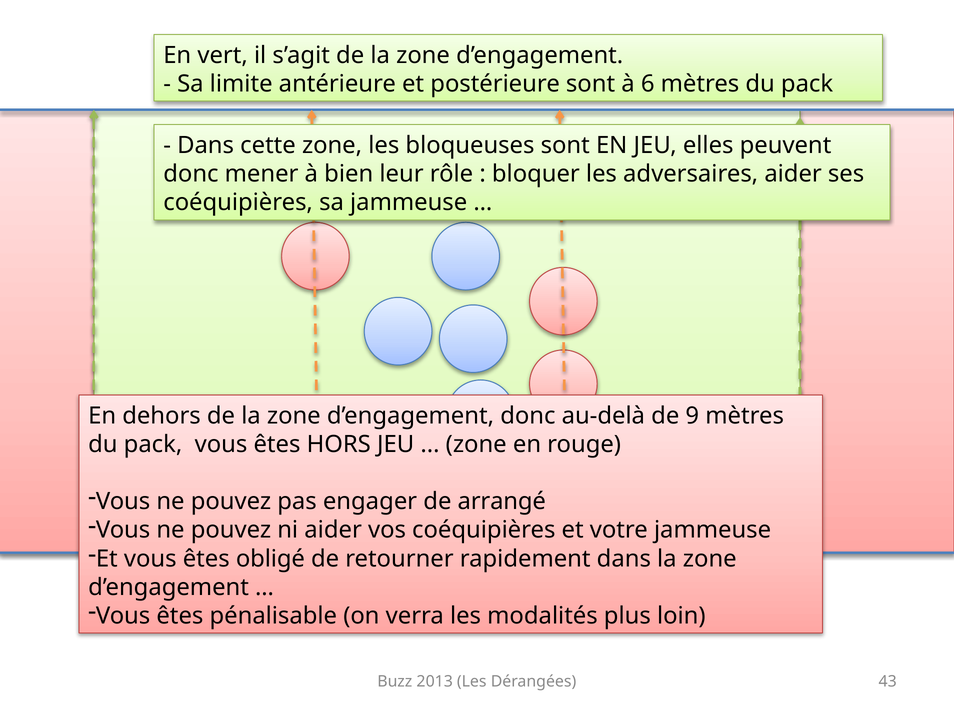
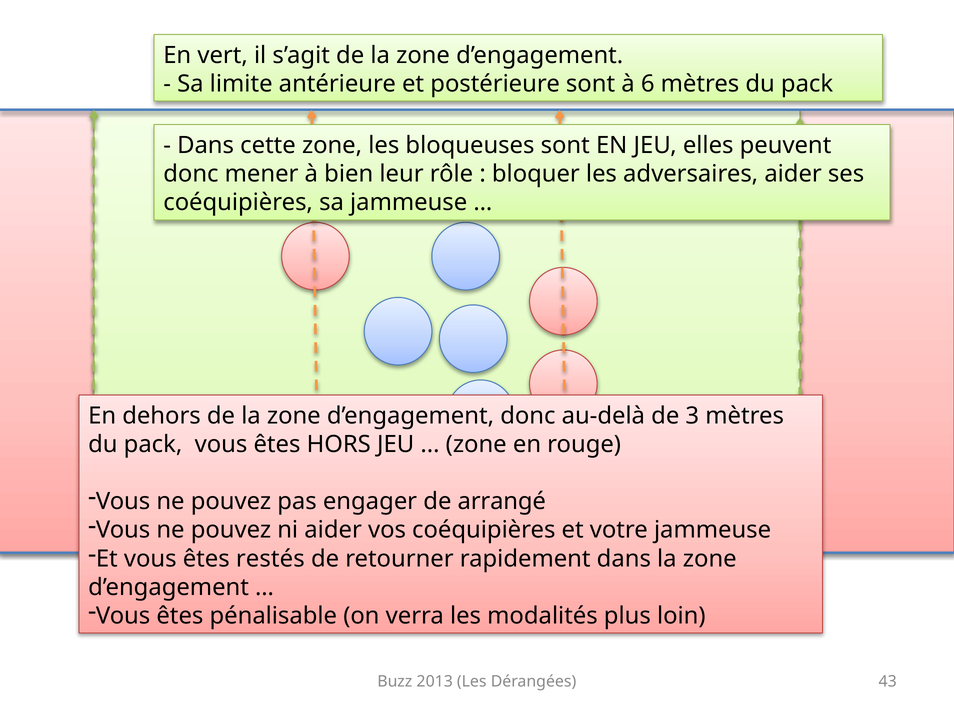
9: 9 -> 3
obligé: obligé -> restés
